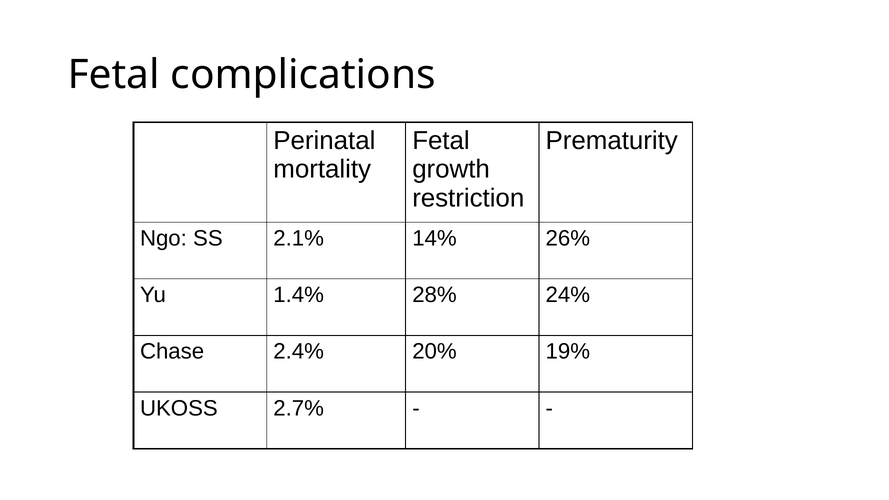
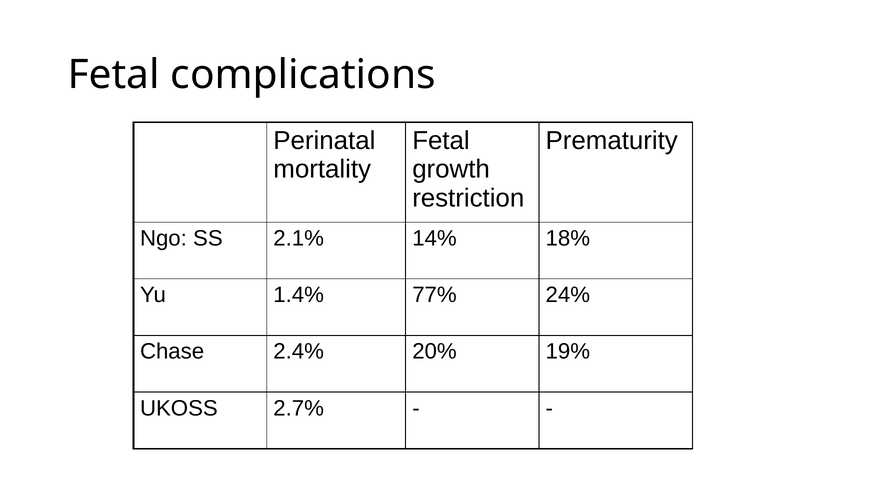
26%: 26% -> 18%
28%: 28% -> 77%
